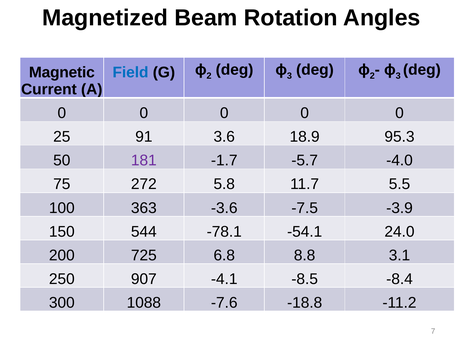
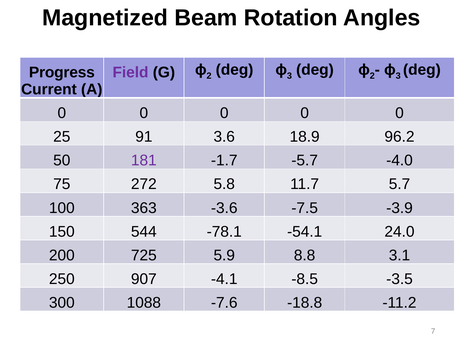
Magnetic: Magnetic -> Progress
Field colour: blue -> purple
95.3: 95.3 -> 96.2
5.5: 5.5 -> 5.7
6.8: 6.8 -> 5.9
-8.4: -8.4 -> -3.5
